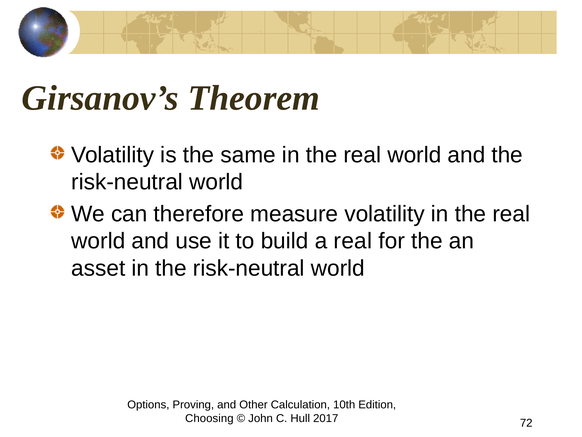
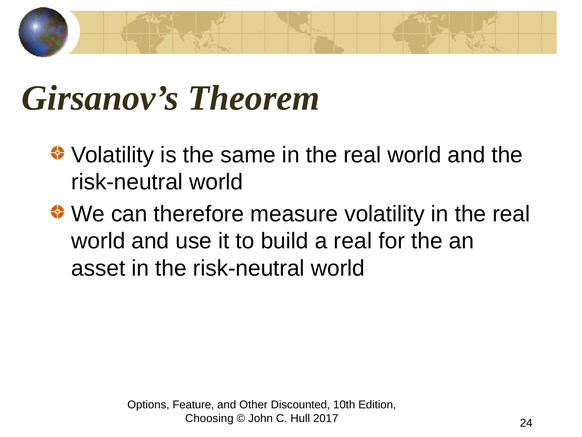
Proving: Proving -> Feature
Calculation: Calculation -> Discounted
72: 72 -> 24
